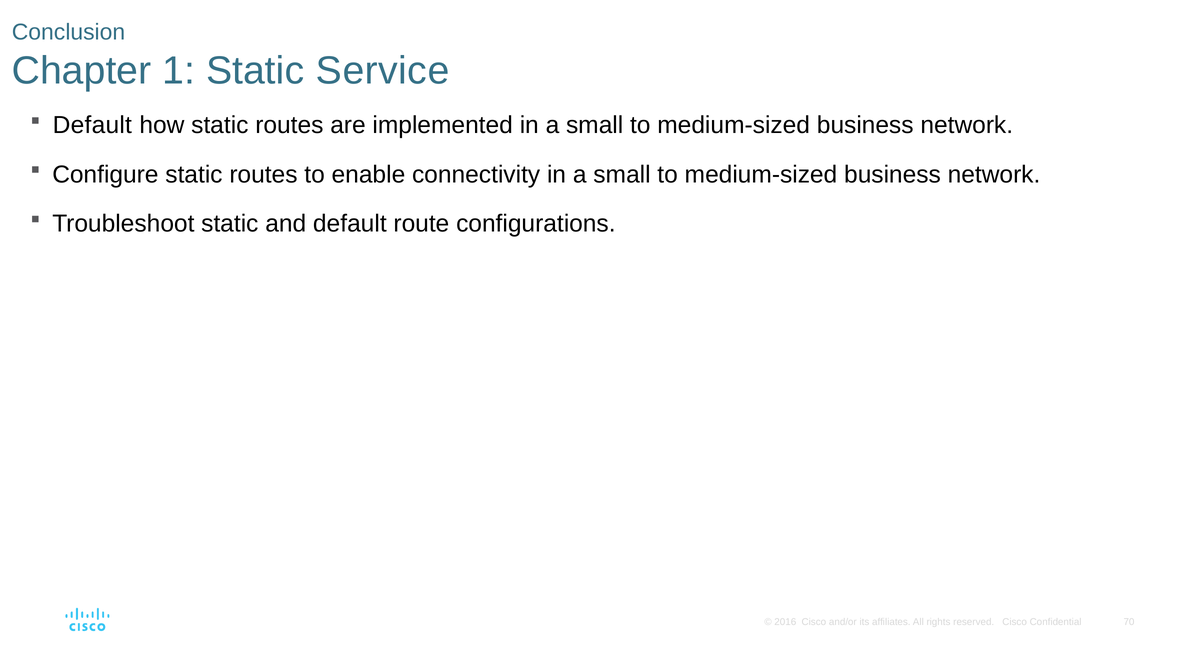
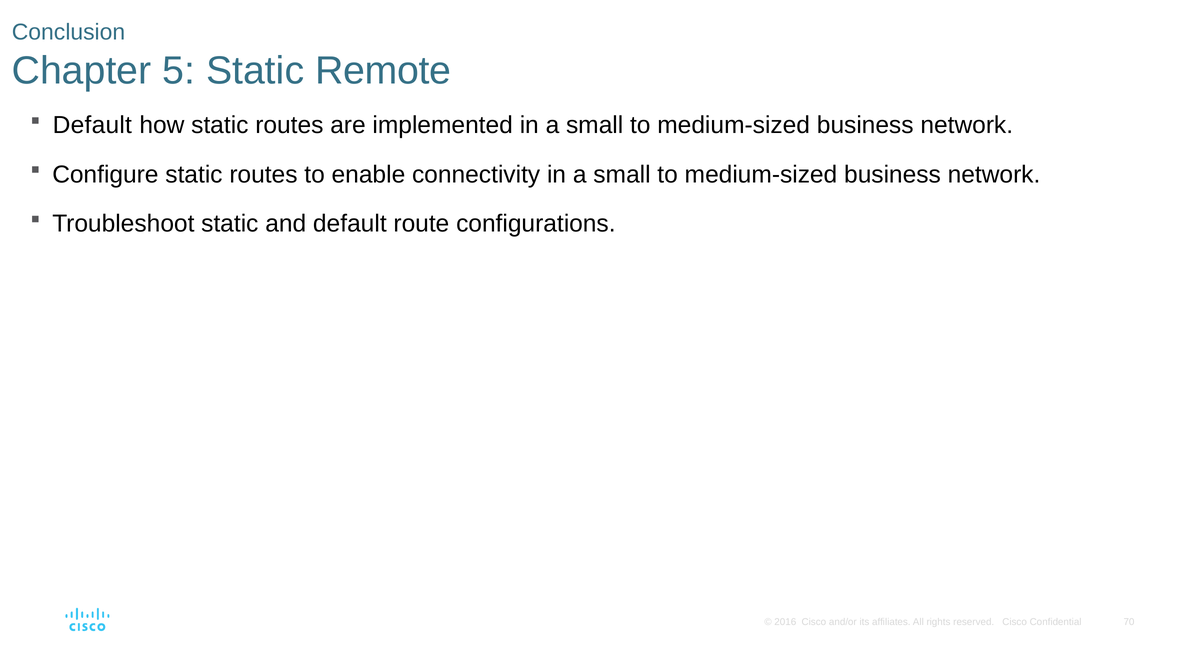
1: 1 -> 5
Service: Service -> Remote
